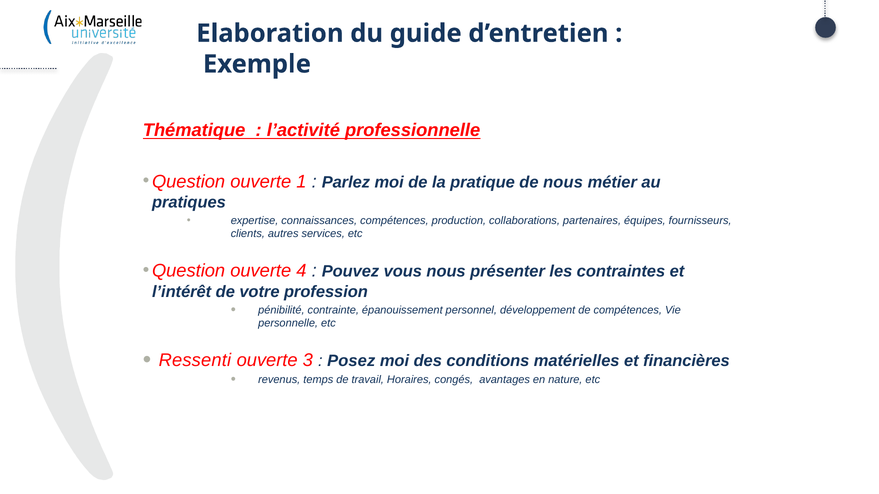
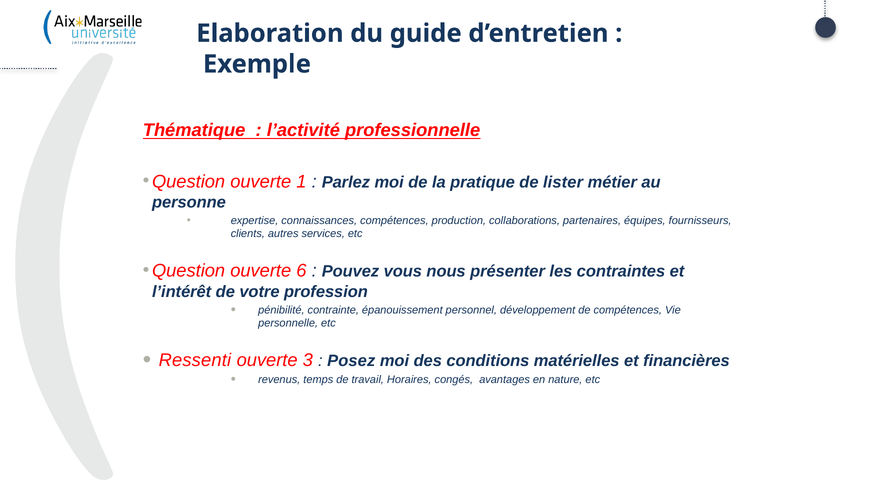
de nous: nous -> lister
pratiques: pratiques -> personne
4: 4 -> 6
